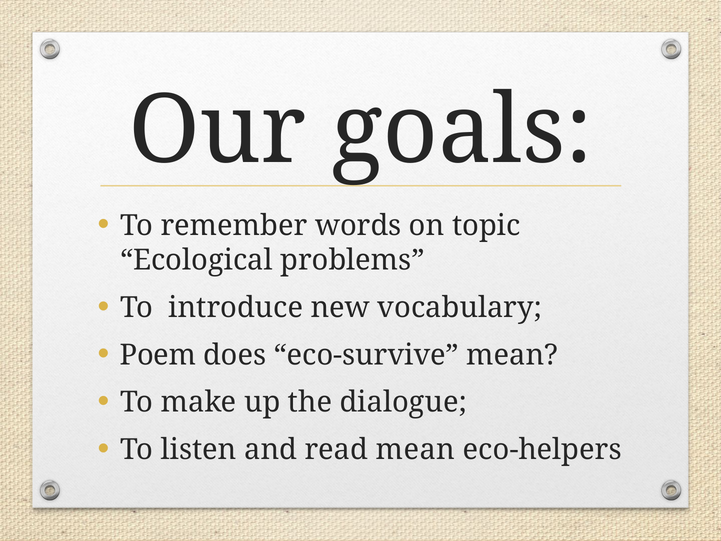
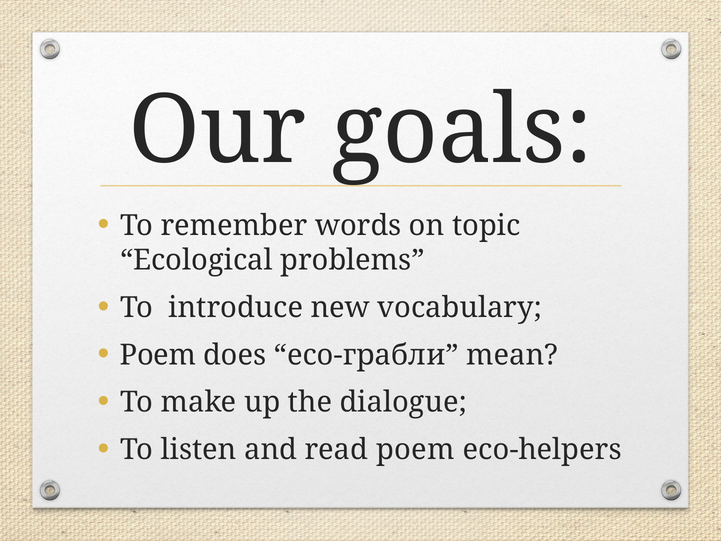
eco-survive: eco-survive -> eco-грабли
read mean: mean -> poem
